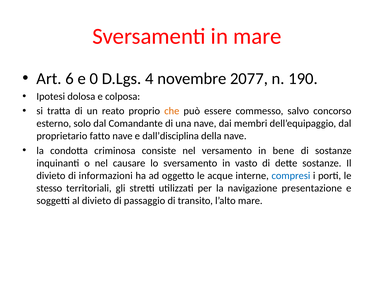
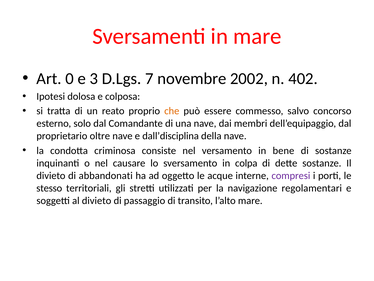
6: 6 -> 0
0: 0 -> 3
4: 4 -> 7
2077: 2077 -> 2002
190: 190 -> 402
fatto: fatto -> oltre
vasto: vasto -> colpa
informazioni: informazioni -> abbandonati
compresi colour: blue -> purple
presentazione: presentazione -> regolamentari
